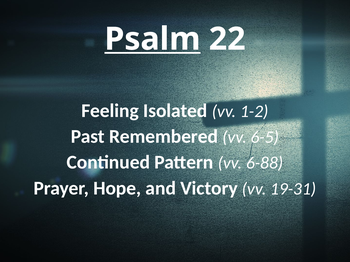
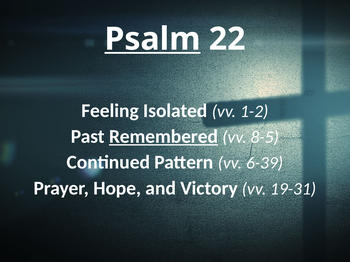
Remembered underline: none -> present
6-5: 6-5 -> 8-5
6-88: 6-88 -> 6-39
